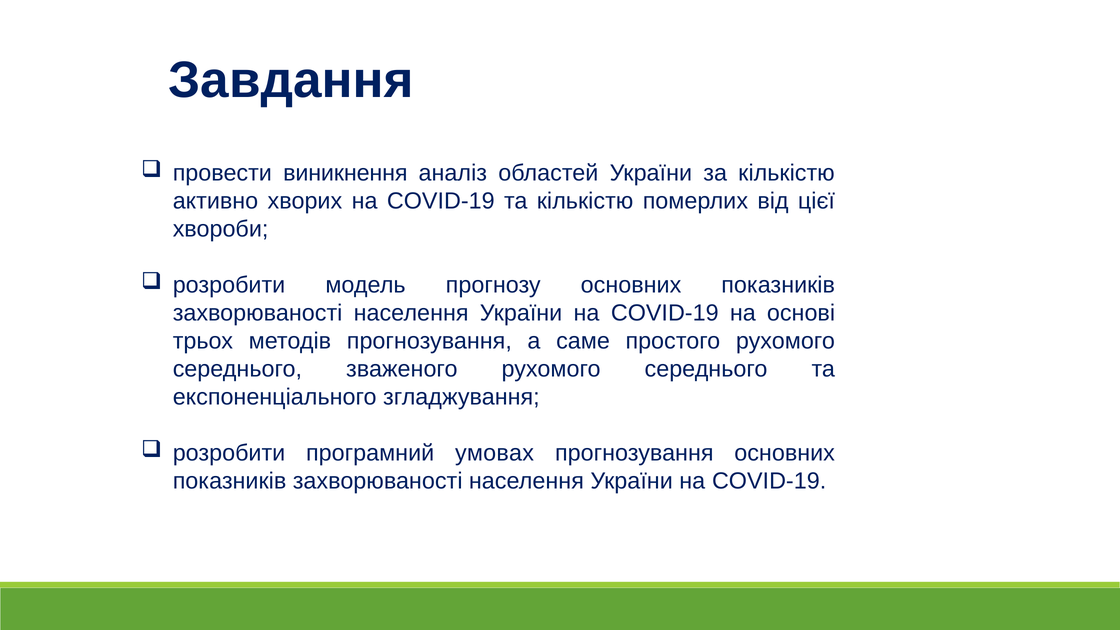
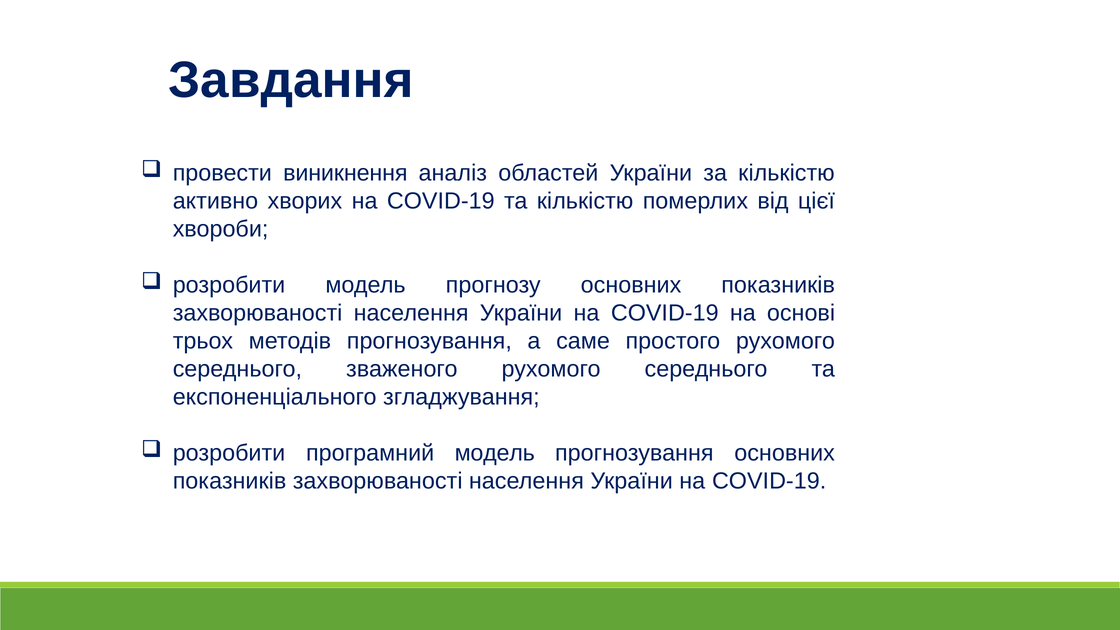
програмний умовах: умовах -> модель
